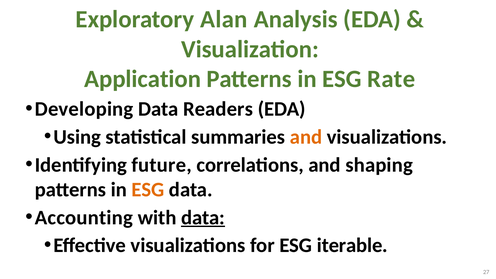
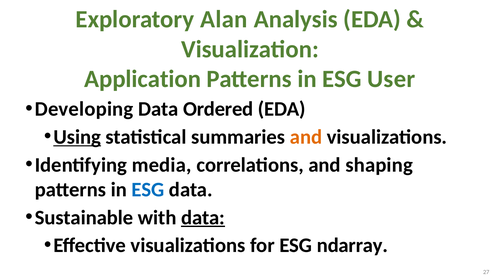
Rate: Rate -> User
Readers: Readers -> Ordered
Using underline: none -> present
future: future -> media
ESG at (148, 190) colour: orange -> blue
Accounting: Accounting -> Sustainable
iterable: iterable -> ndarray
